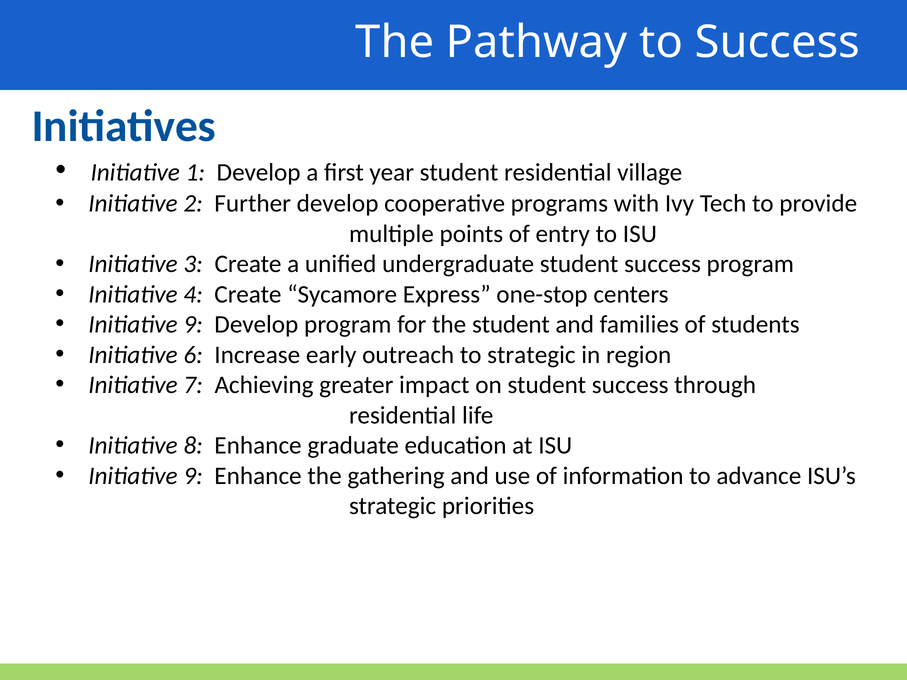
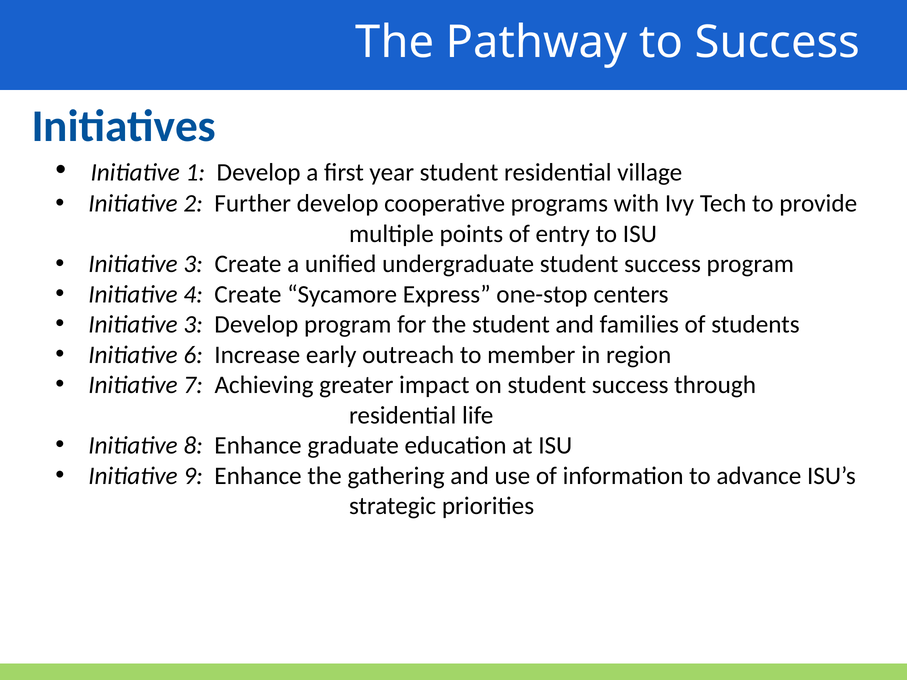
9 at (193, 325): 9 -> 3
to strategic: strategic -> member
